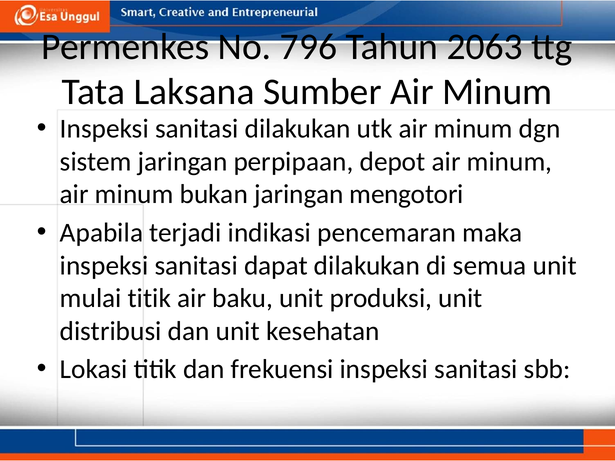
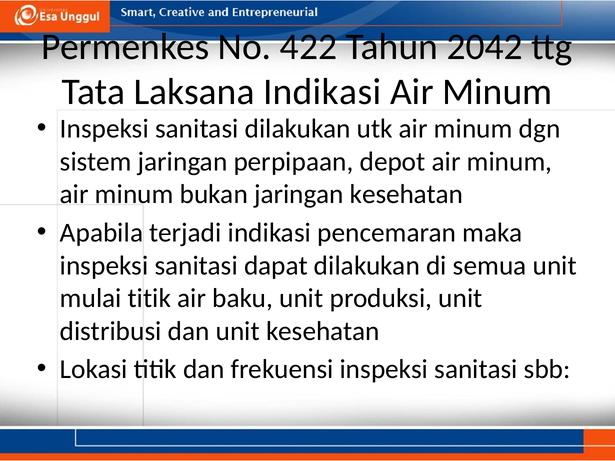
796: 796 -> 422
2063: 2063 -> 2042
Laksana Sumber: Sumber -> Indikasi
jaringan mengotori: mengotori -> kesehatan
